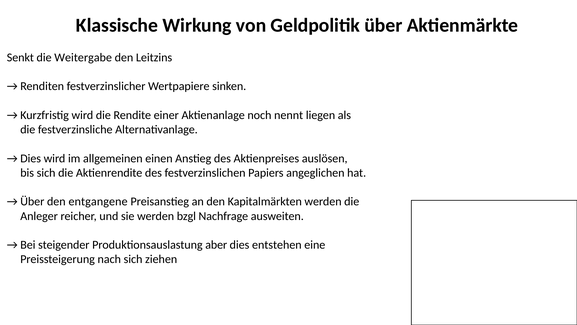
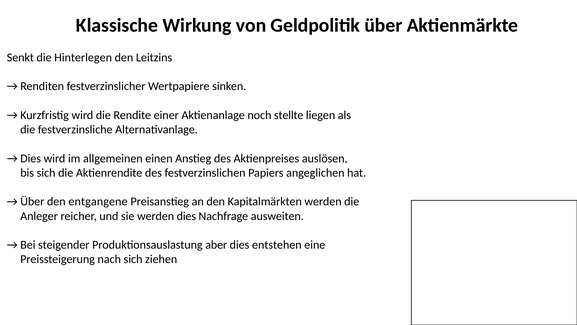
Weitergabe: Weitergabe -> Hinterlegen
nennt: nennt -> stellte
werden bzgl: bzgl -> dies
